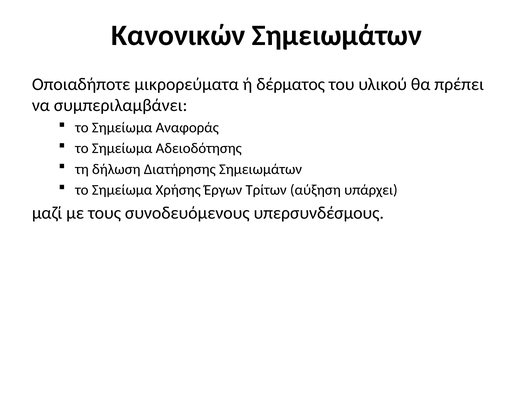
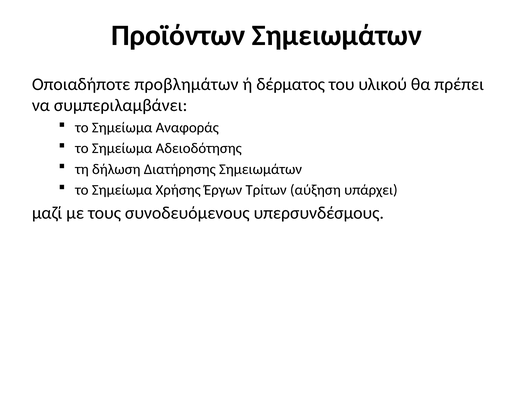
Κανονικών: Κανονικών -> Προϊόντων
μικρορεύματα: μικρορεύματα -> προβλημάτων
